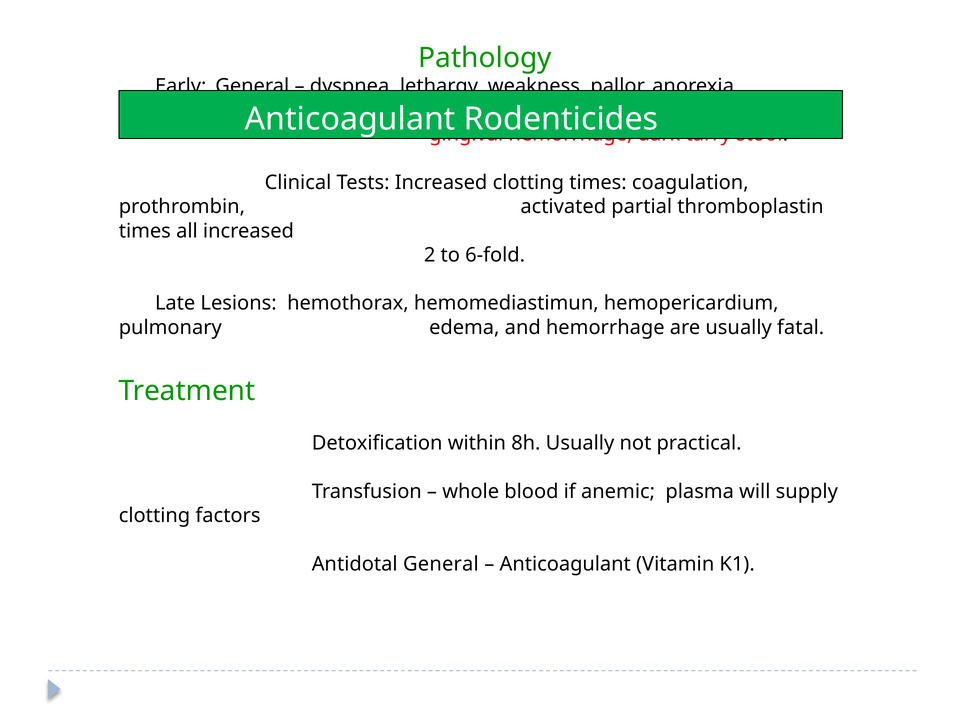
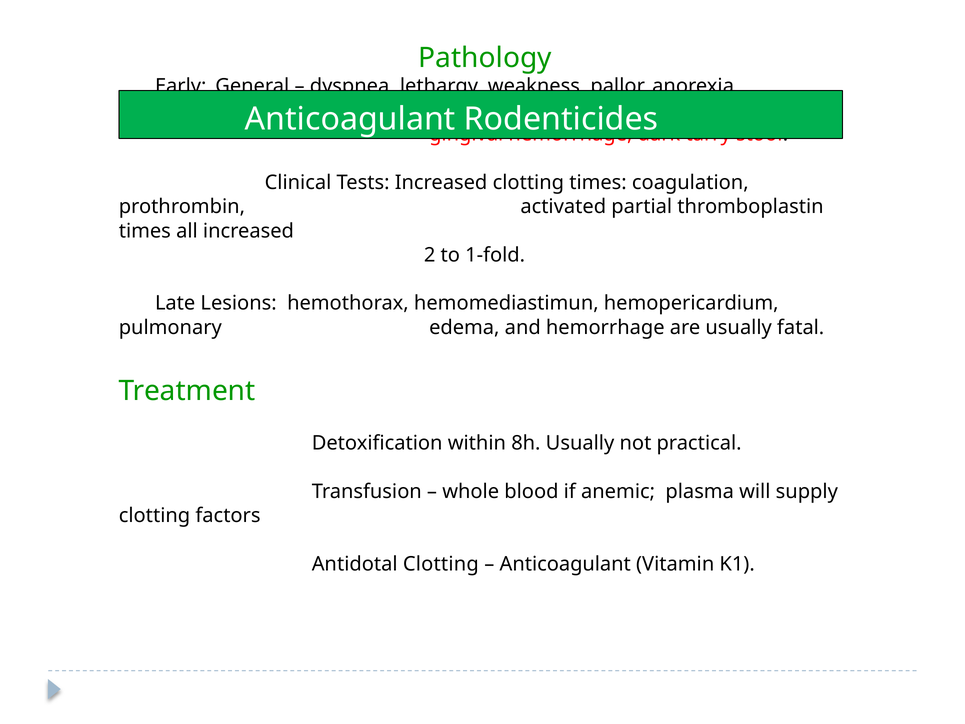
6-fold: 6-fold -> 1-fold
Antidotal General: General -> Clotting
